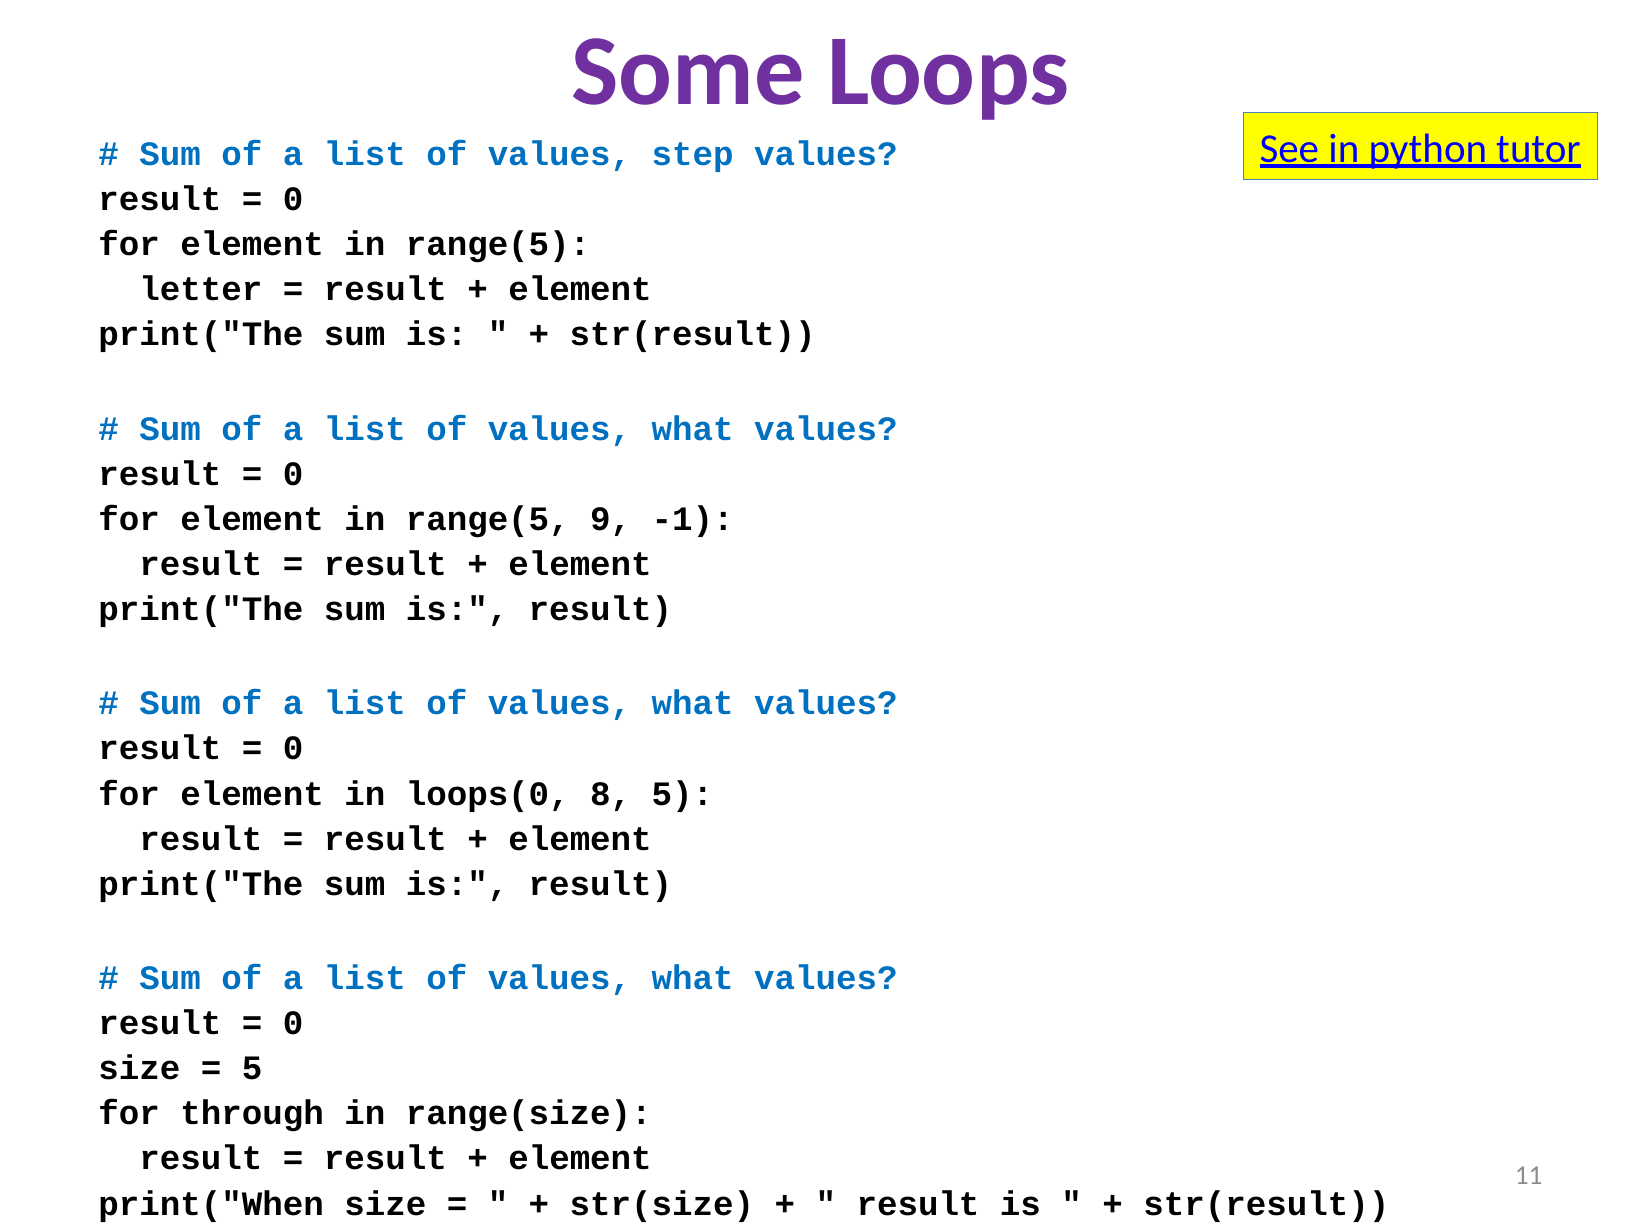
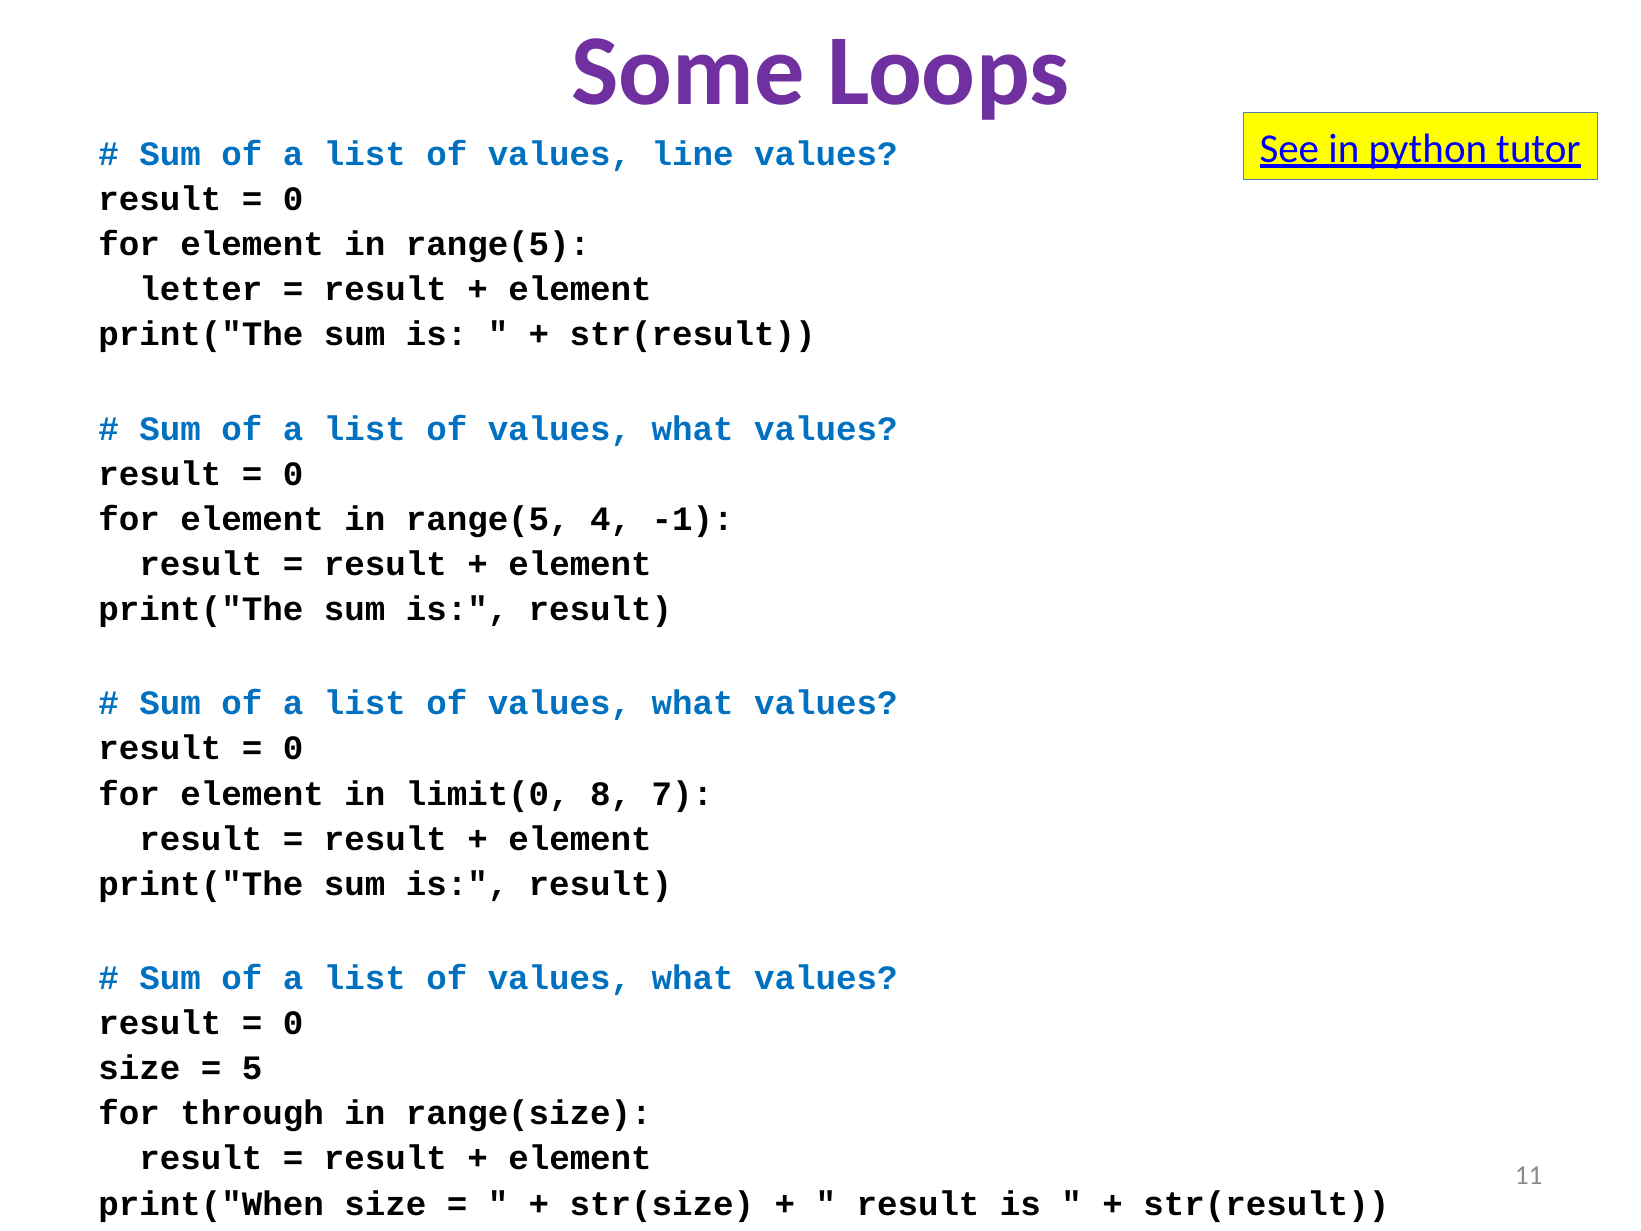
step: step -> line
9: 9 -> 4
loops(0: loops(0 -> limit(0
8 5: 5 -> 7
